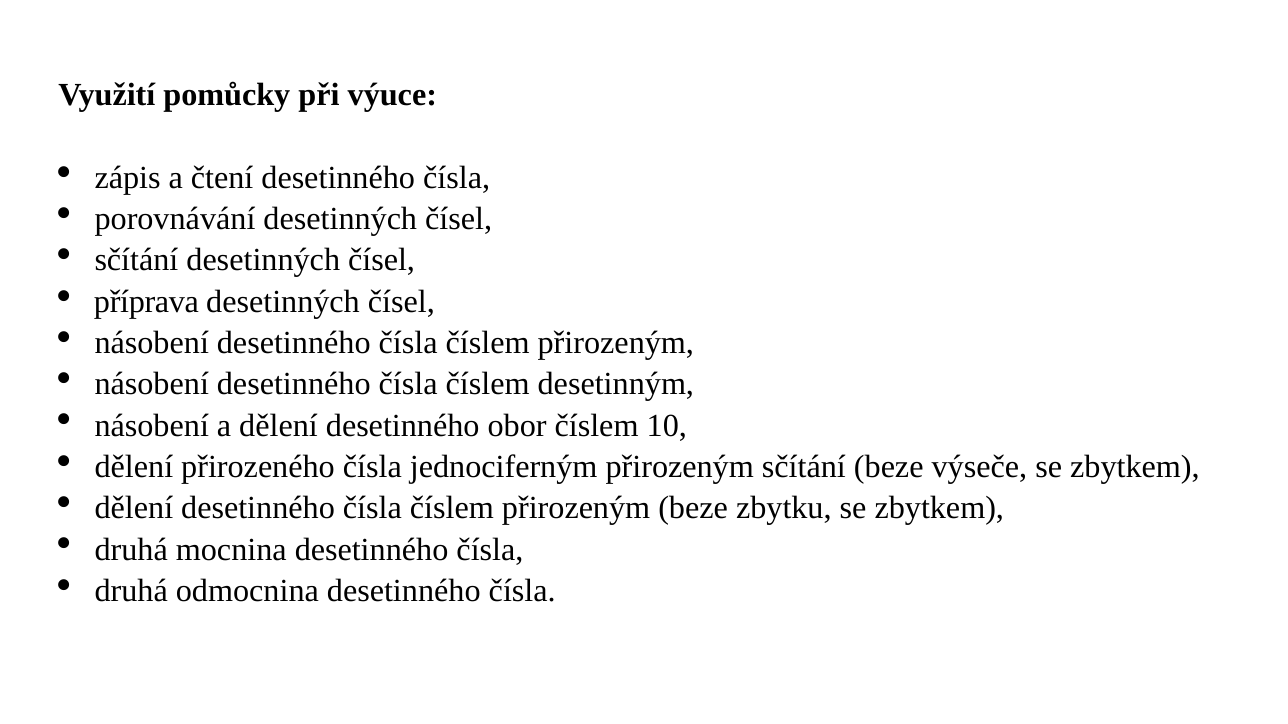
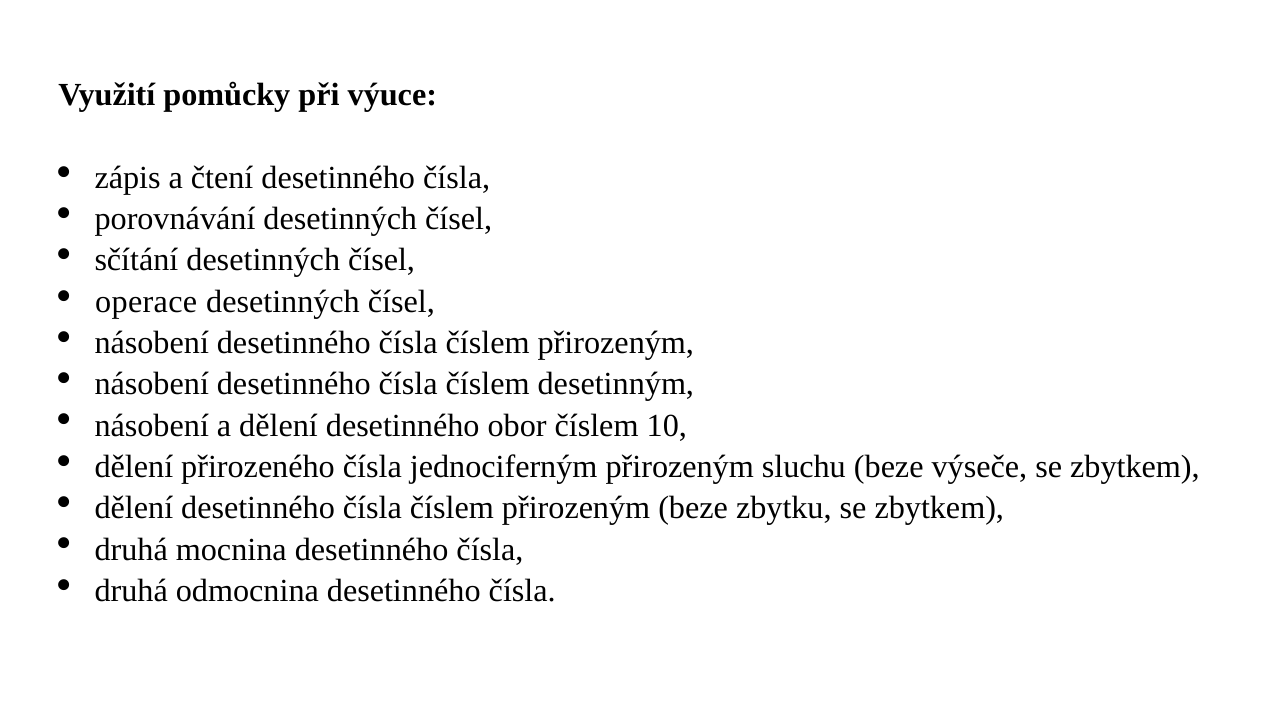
příprava: příprava -> operace
přirozeným sčítání: sčítání -> sluchu
